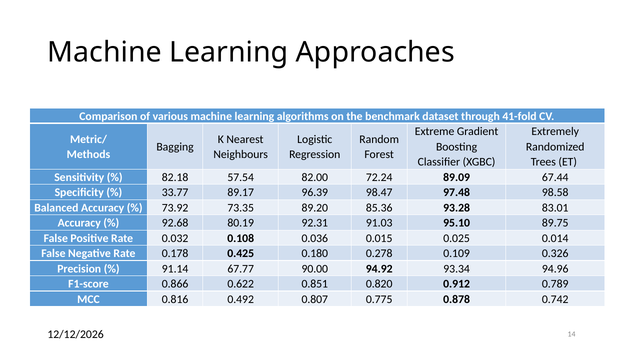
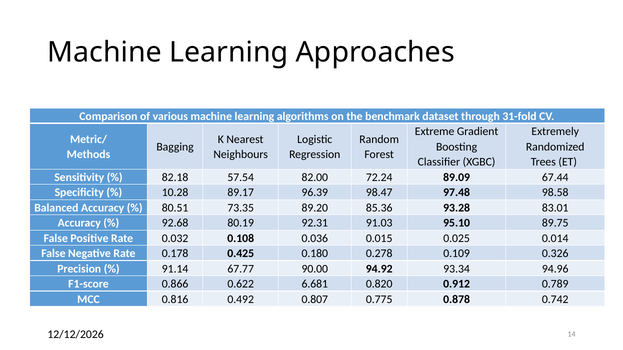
41-fold: 41-fold -> 31-fold
33.77: 33.77 -> 10.28
73.92: 73.92 -> 80.51
0.851: 0.851 -> 6.681
